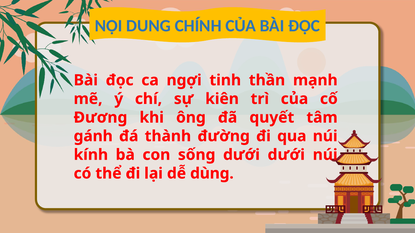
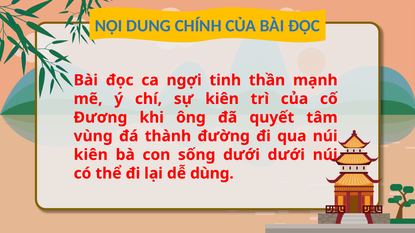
gánh: gánh -> vùng
kính at (91, 155): kính -> kiên
